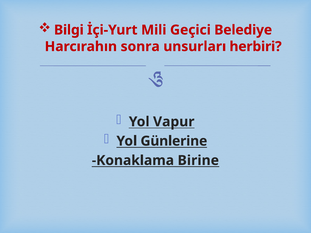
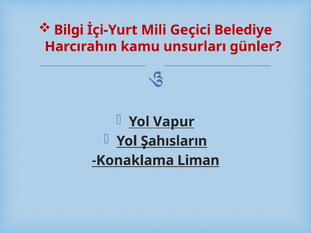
sonra: sonra -> kamu
herbiri: herbiri -> günler
Günlerine: Günlerine -> Şahısların
Birine: Birine -> Liman
